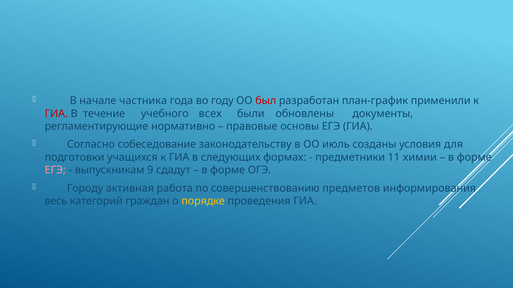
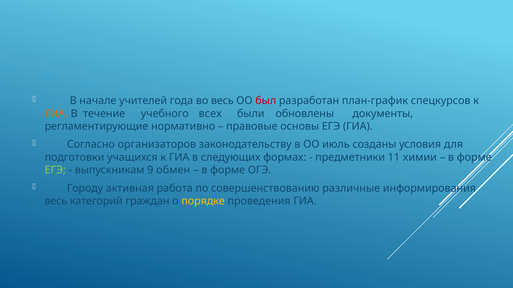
частника: частника -> учителей
во году: году -> весь
применили: применили -> спецкурсов
ГИА at (56, 114) colour: red -> orange
собеседование: собеседование -> организаторов
ЕГЭ at (55, 170) colour: pink -> light green
сдадут: сдадут -> обмен
предметов: предметов -> различные
